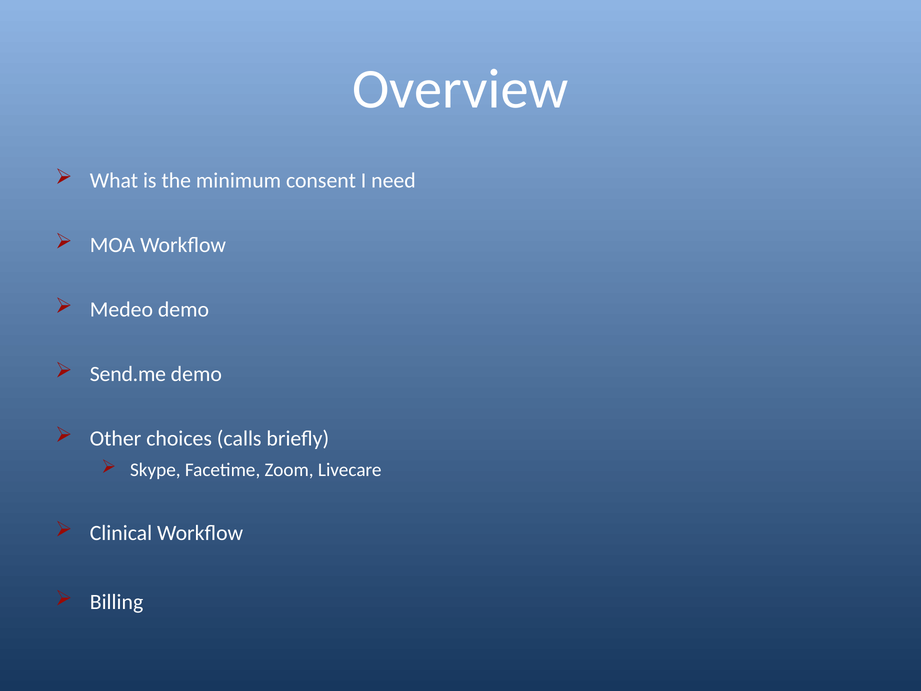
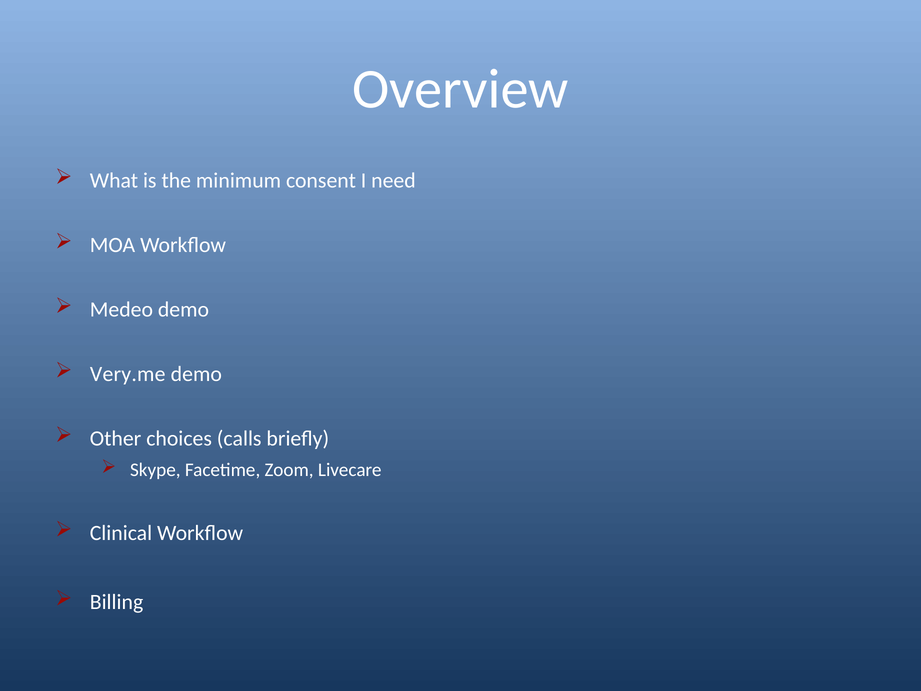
Send.me: Send.me -> Very.me
